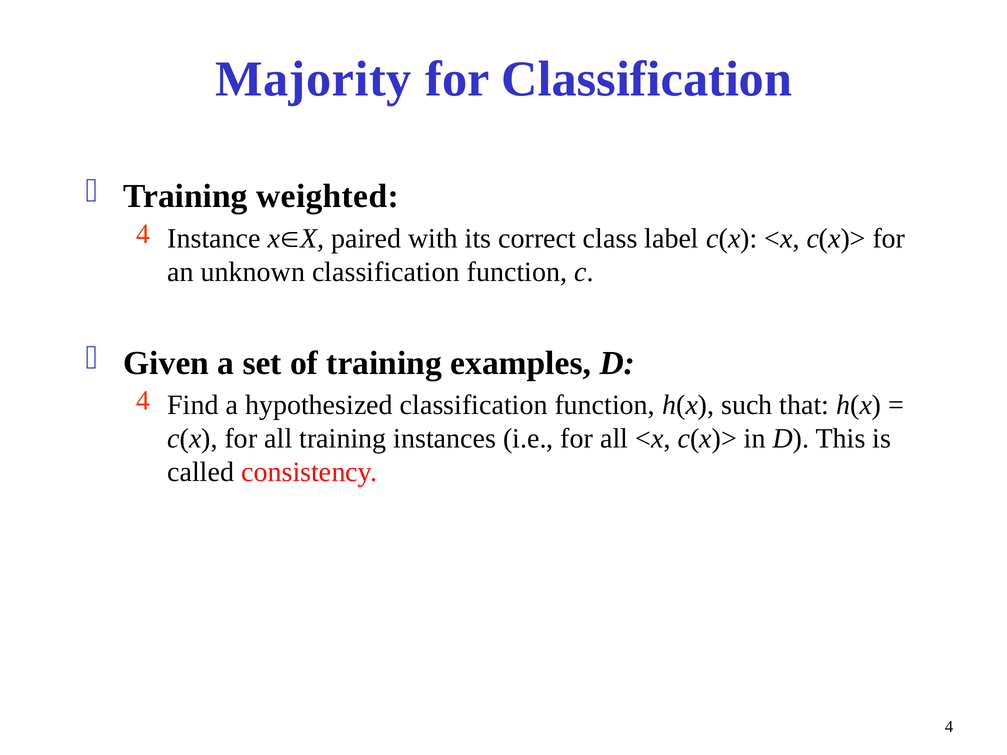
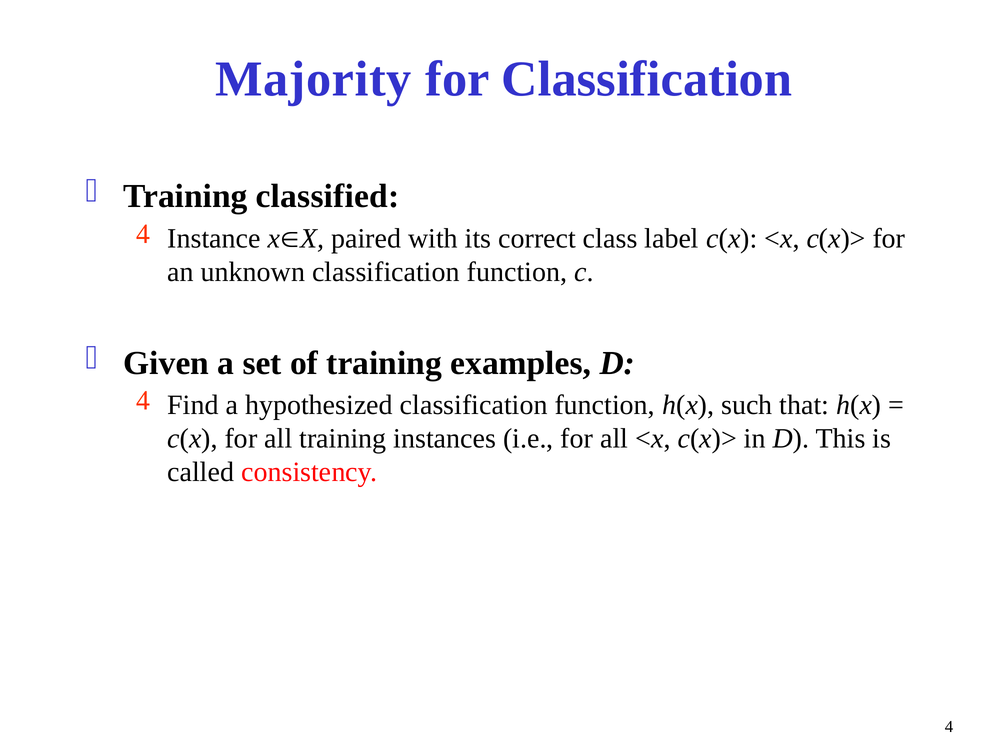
weighted: weighted -> classified
